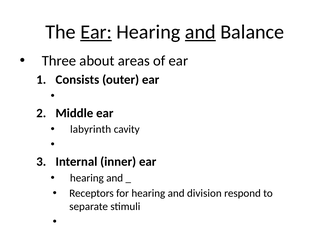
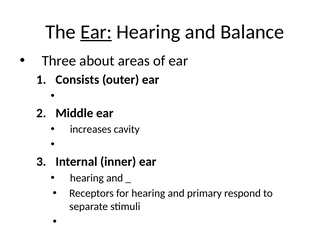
and at (200, 32) underline: present -> none
labyrinth: labyrinth -> increases
division: division -> primary
